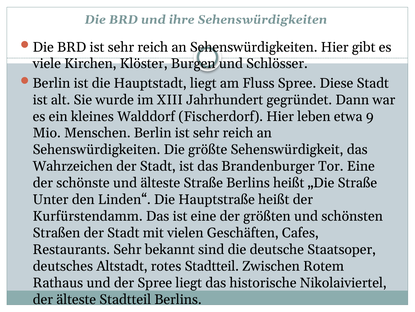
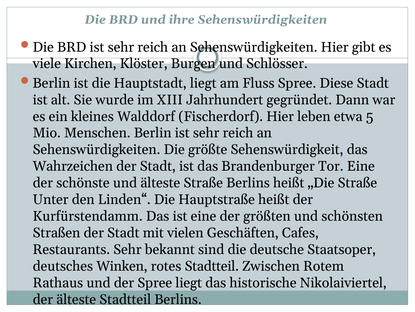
9: 9 -> 5
Altstadt: Altstadt -> Winken
